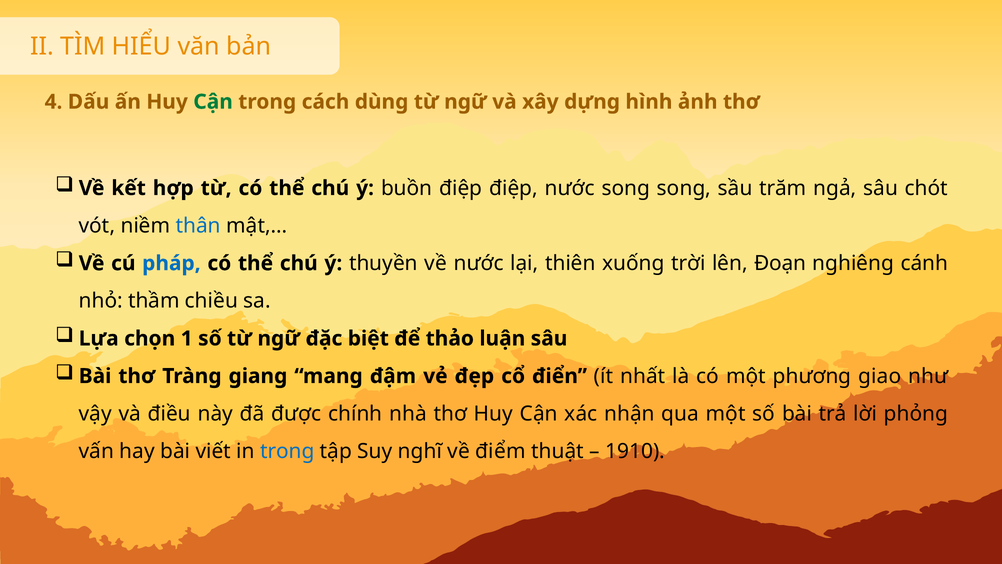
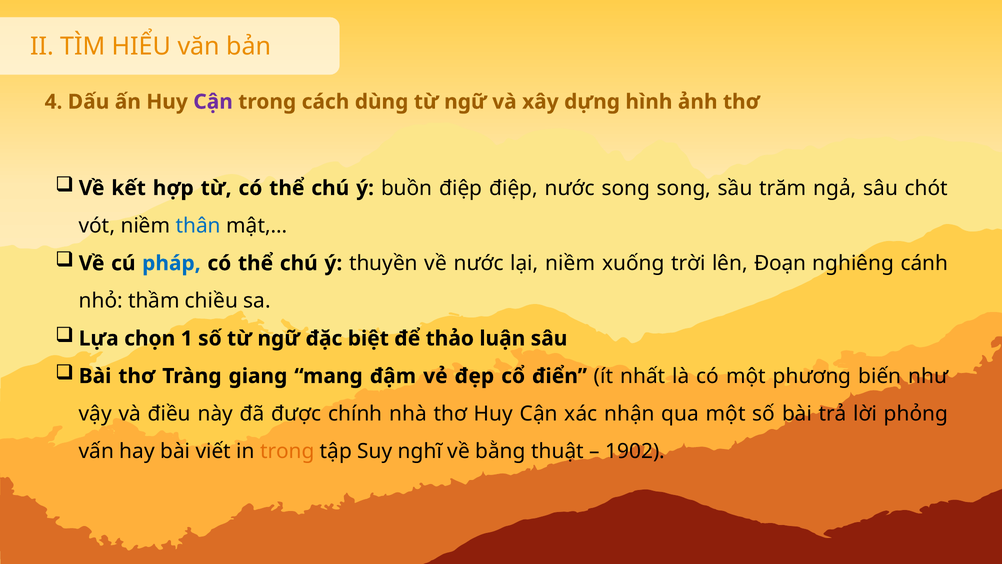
Cận at (213, 102) colour: green -> purple
lại thiên: thiên -> niềm
giao: giao -> biến
trong colour: blue -> orange
điểm: điểm -> bằng
1910: 1910 -> 1902
